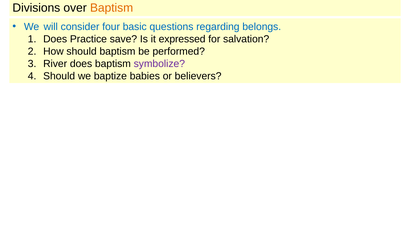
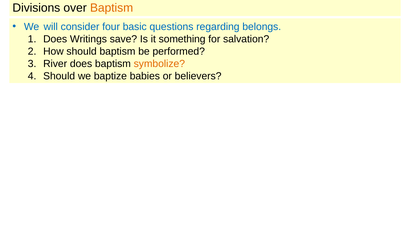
Practice: Practice -> Writings
expressed: expressed -> something
symbolize colour: purple -> orange
